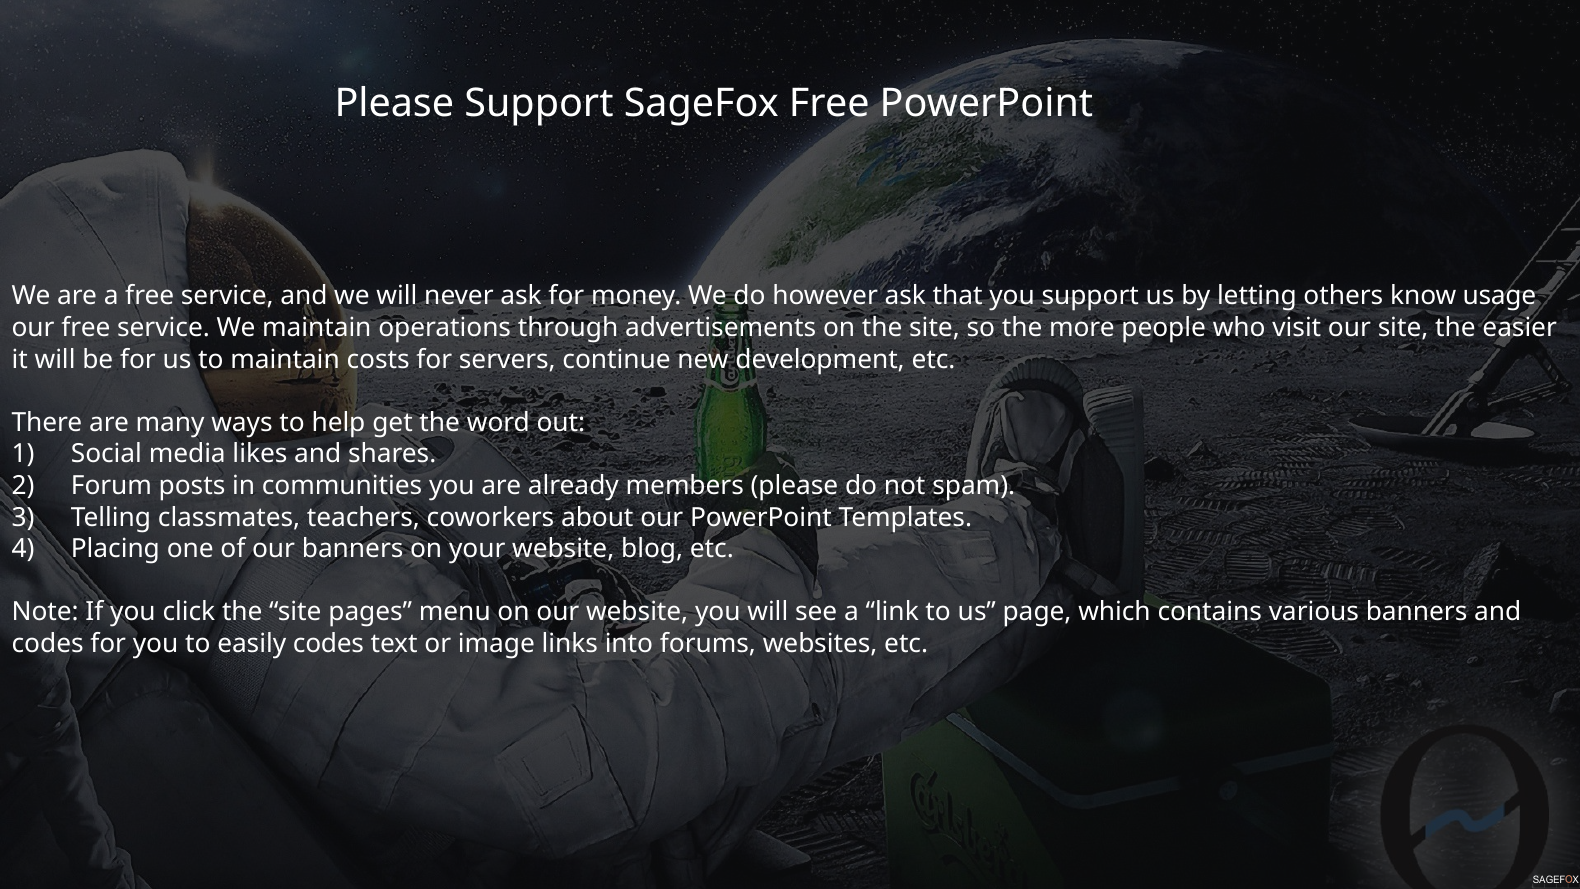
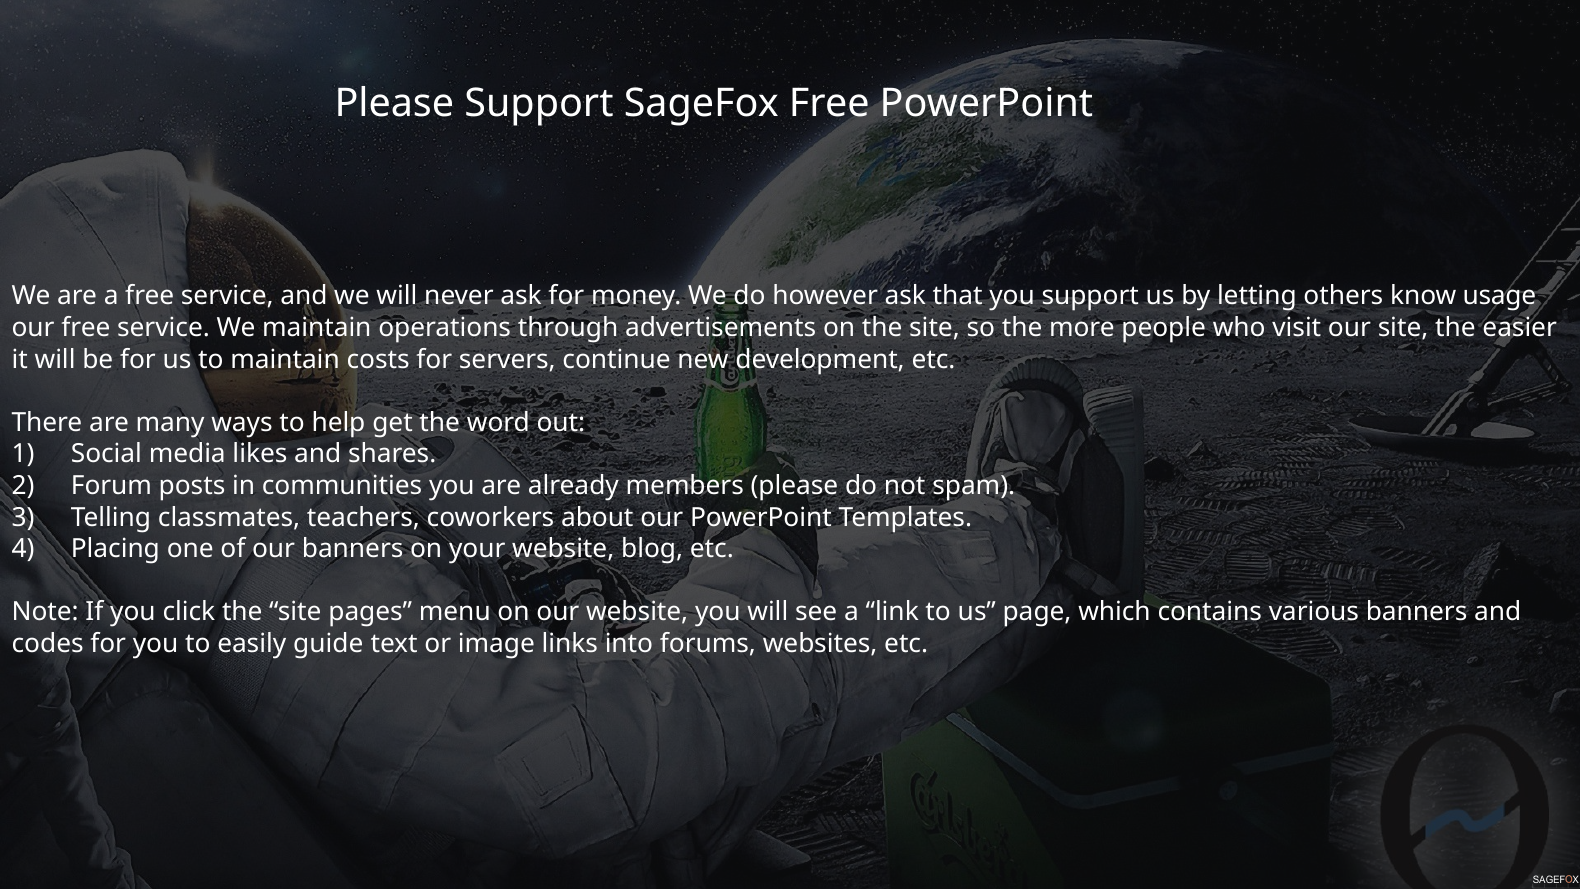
easily codes: codes -> guide
